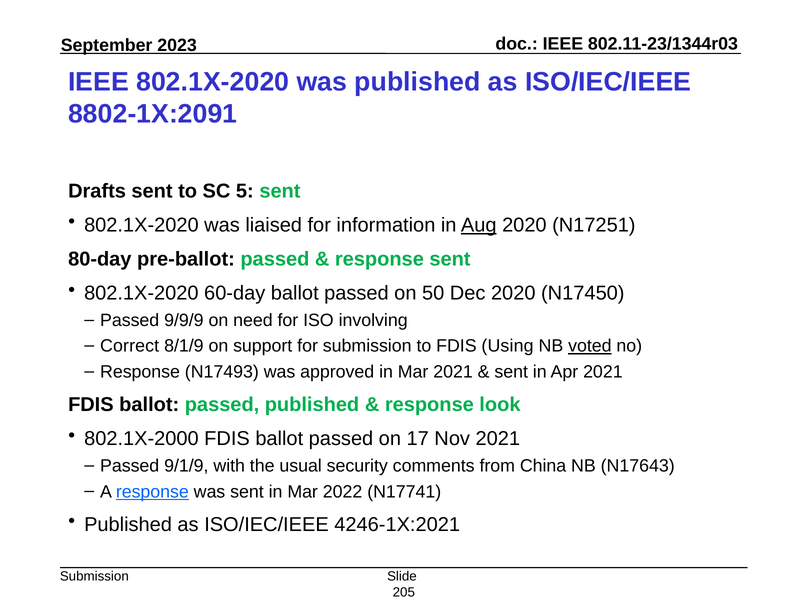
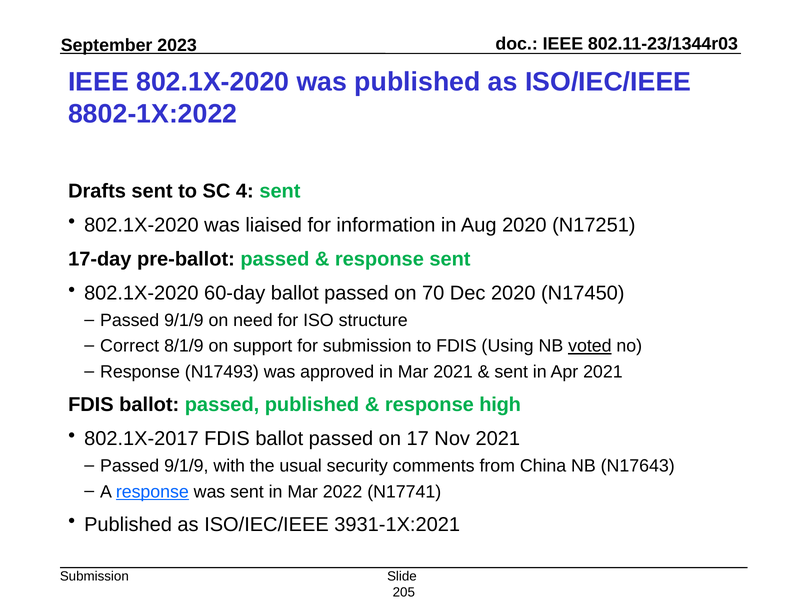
8802-1X:2091: 8802-1X:2091 -> 8802-1X:2022
5: 5 -> 4
Aug underline: present -> none
80-day: 80-day -> 17-day
50: 50 -> 70
9/9/9 at (184, 320): 9/9/9 -> 9/1/9
involving: involving -> structure
look: look -> high
802.1X-2000: 802.1X-2000 -> 802.1X-2017
4246-1X:2021: 4246-1X:2021 -> 3931-1X:2021
